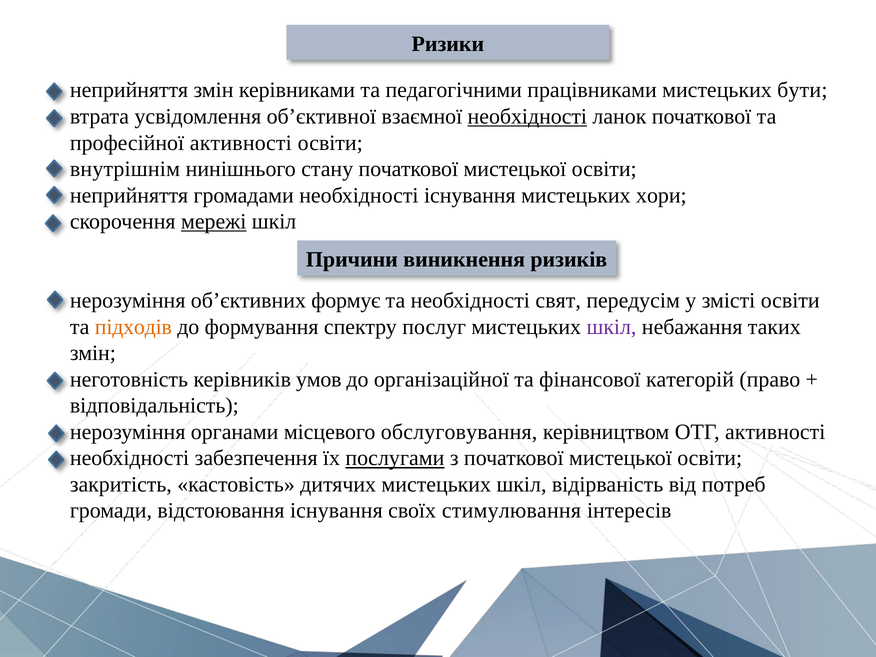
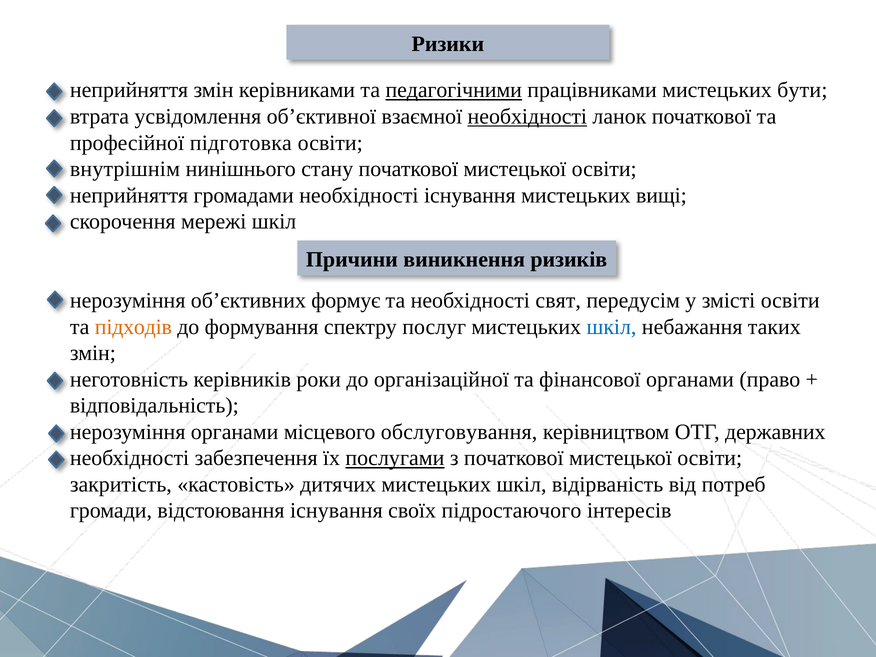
педагогічними underline: none -> present
професійної активності: активності -> підготовка
хори: хори -> вищі
мережі underline: present -> none
шкіл at (611, 327) colour: purple -> blue
умов: умов -> роки
фінансової категорій: категорій -> органами
ОТГ активності: активності -> державних
стимулювання: стимулювання -> підростаючого
